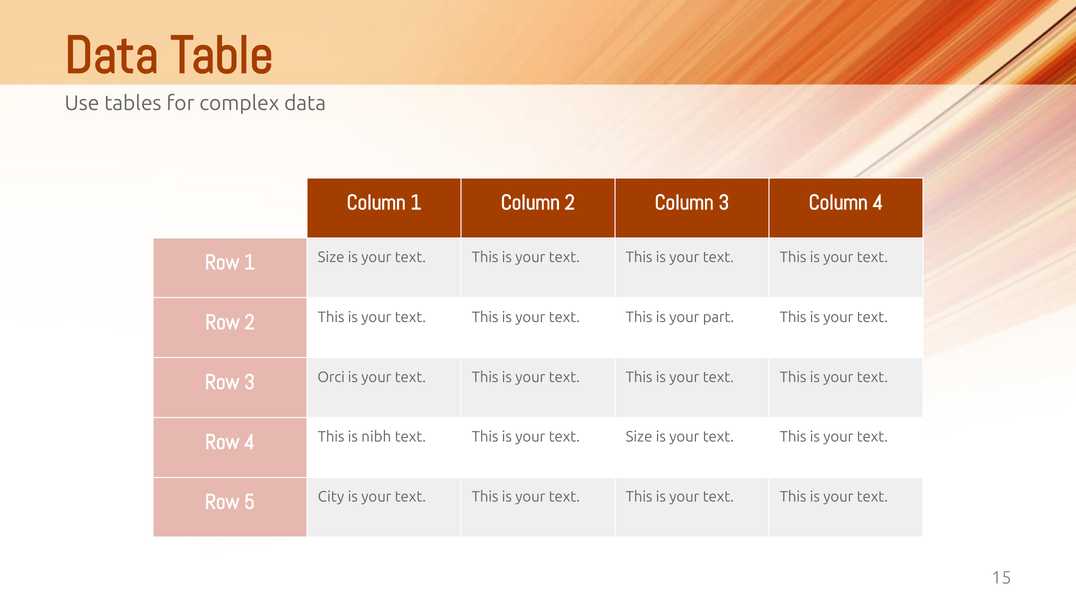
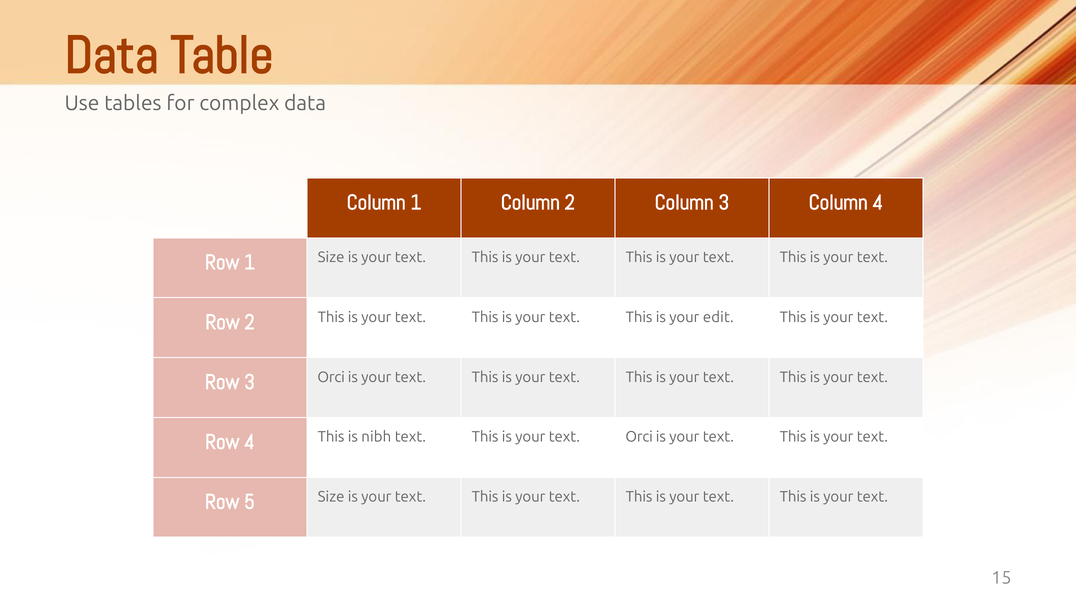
part: part -> edit
text Size: Size -> Orci
5 City: City -> Size
